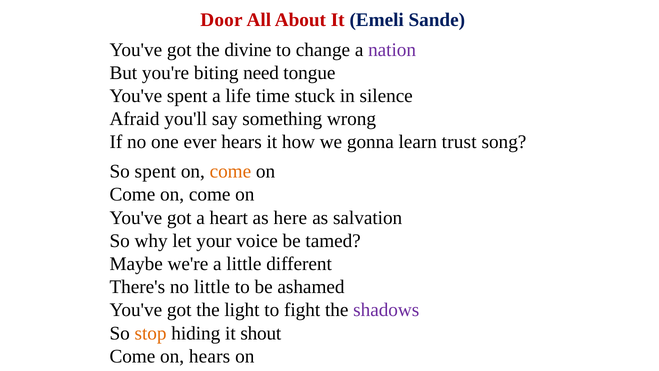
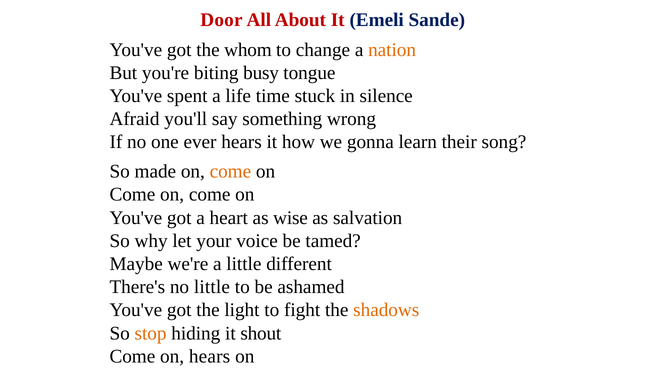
divine: divine -> whom
nation colour: purple -> orange
need: need -> busy
trust: trust -> their
So spent: spent -> made
here: here -> wise
shadows colour: purple -> orange
